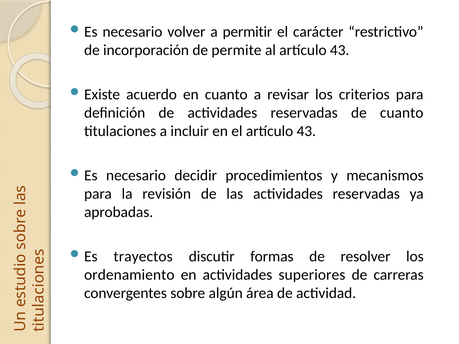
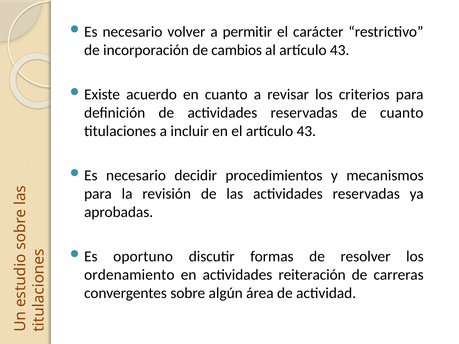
permite: permite -> cambios
trayectos: trayectos -> oportuno
superiores: superiores -> reiteración
